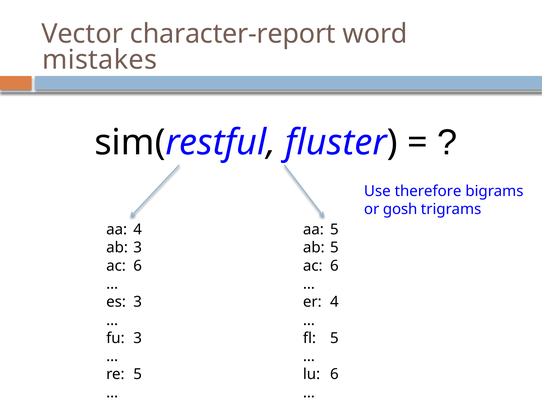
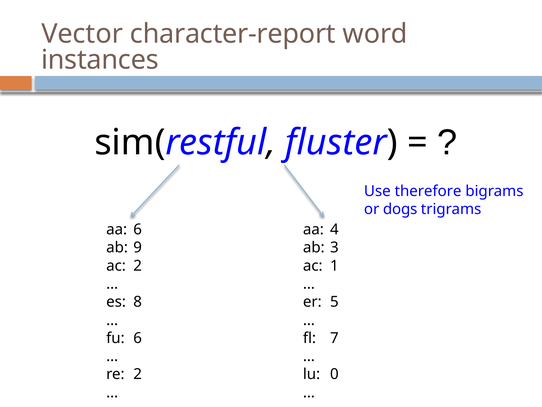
mistakes: mistakes -> instances
gosh: gosh -> dogs
aa 4: 4 -> 6
aa 5: 5 -> 4
ab 3: 3 -> 9
ab 5: 5 -> 3
6 at (138, 265): 6 -> 2
6 at (334, 265): 6 -> 1
es 3: 3 -> 8
er 4: 4 -> 5
fu 3: 3 -> 6
fl 5: 5 -> 7
re 5: 5 -> 2
lu 6: 6 -> 0
